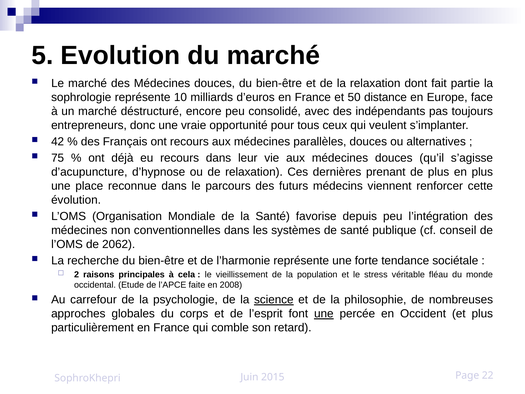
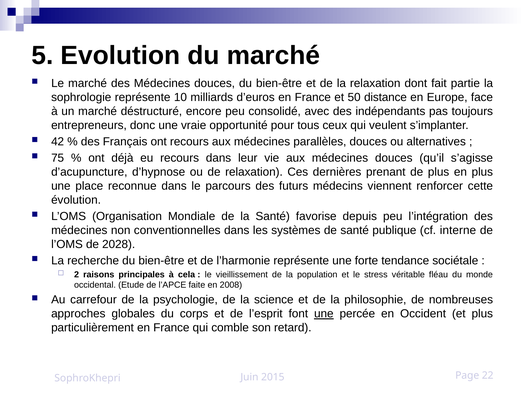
conseil: conseil -> interne
2062: 2062 -> 2028
science underline: present -> none
